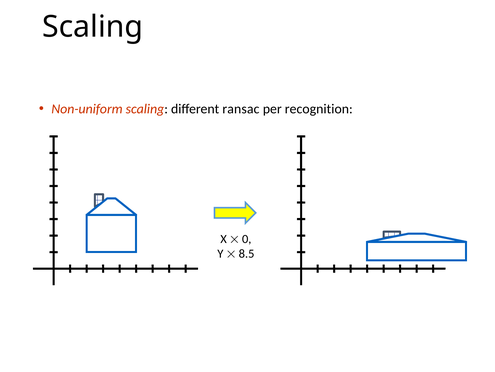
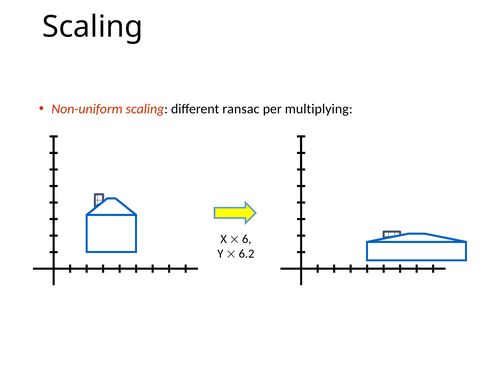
recognition: recognition -> multiplying
0: 0 -> 6
8.5: 8.5 -> 6.2
